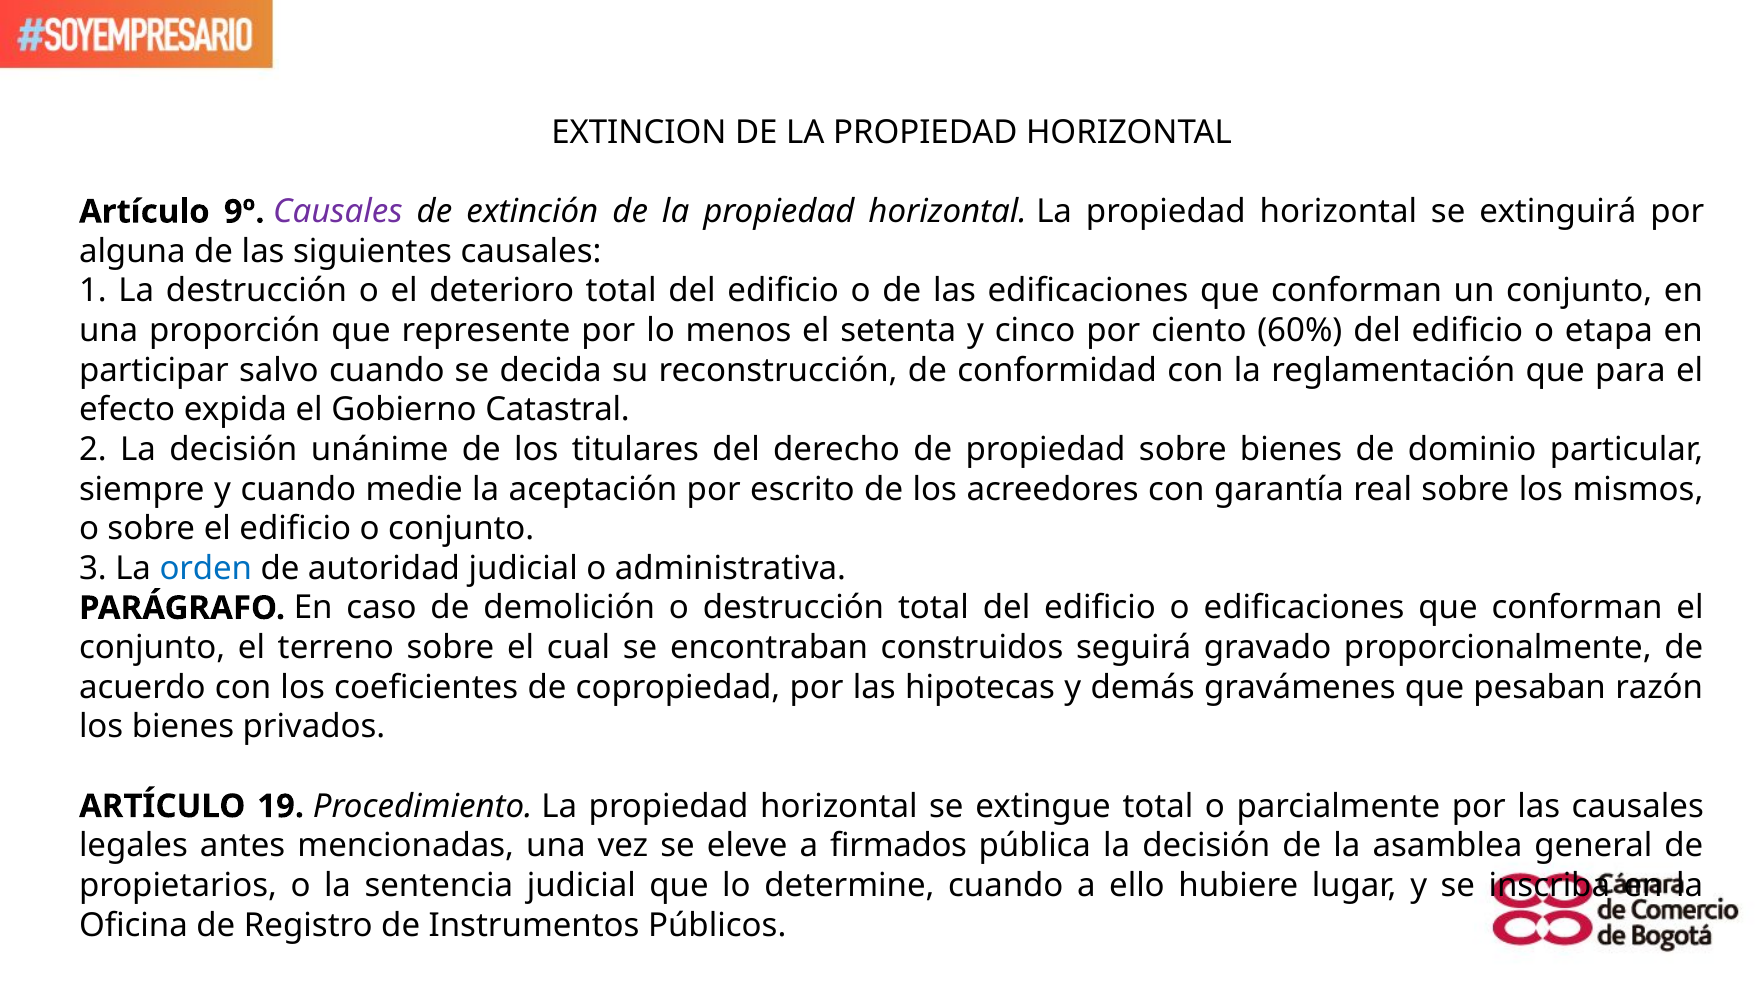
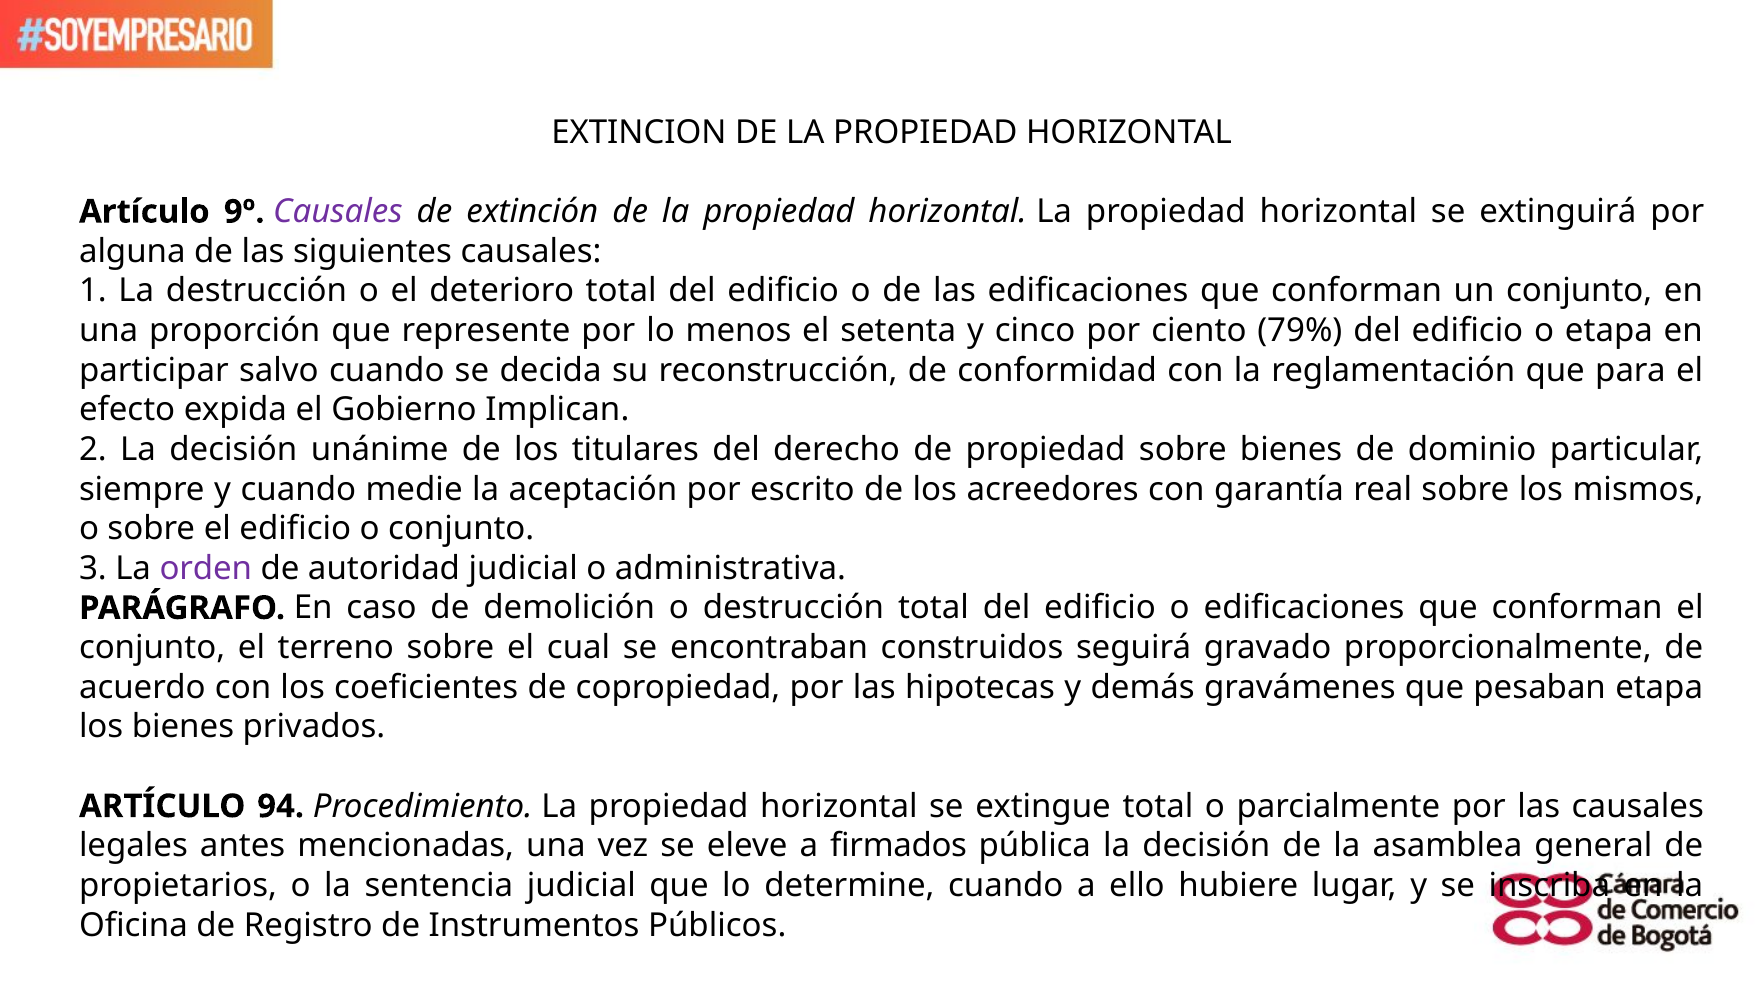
60%: 60% -> 79%
Catastral: Catastral -> Implican
orden colour: blue -> purple
pesaban razón: razón -> etapa
19: 19 -> 94
